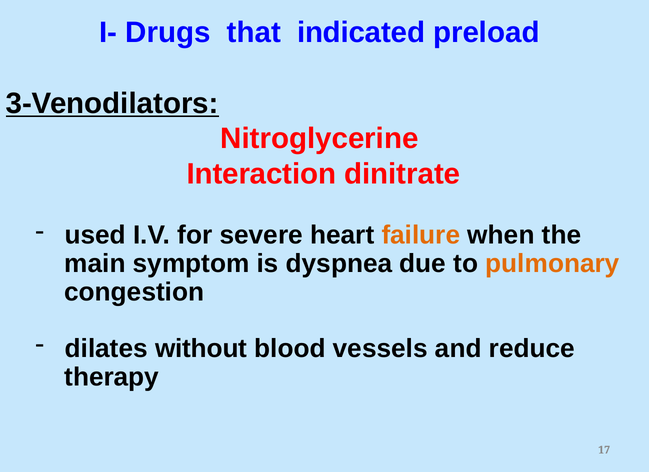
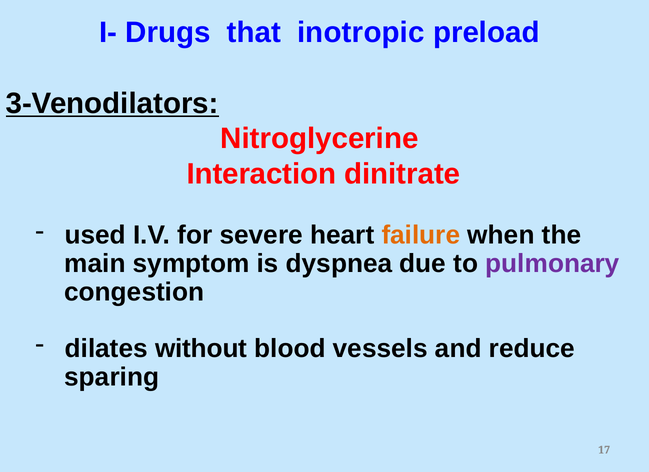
indicated: indicated -> inotropic
pulmonary colour: orange -> purple
therapy: therapy -> sparing
